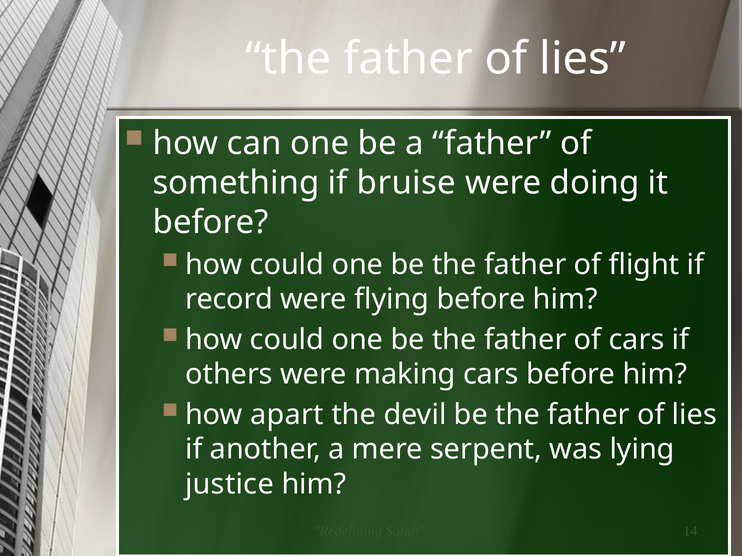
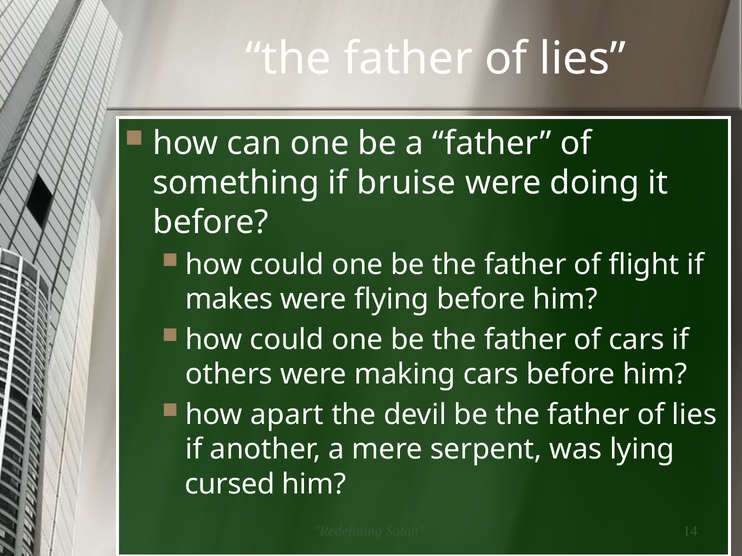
record: record -> makes
justice: justice -> cursed
